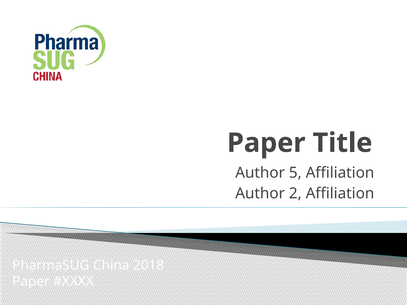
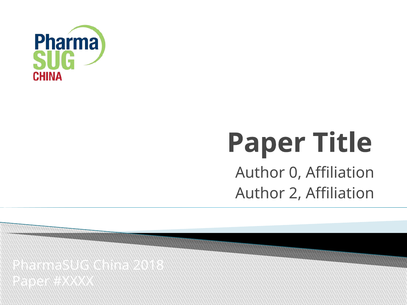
5: 5 -> 0
